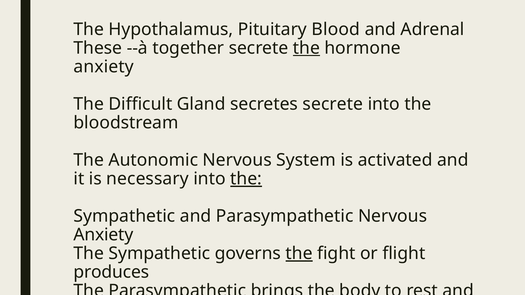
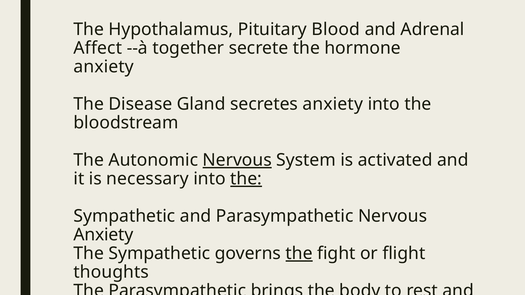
These: These -> Affect
the at (306, 48) underline: present -> none
Difficult: Difficult -> Disease
secretes secrete: secrete -> anxiety
Nervous at (237, 160) underline: none -> present
produces: produces -> thoughts
